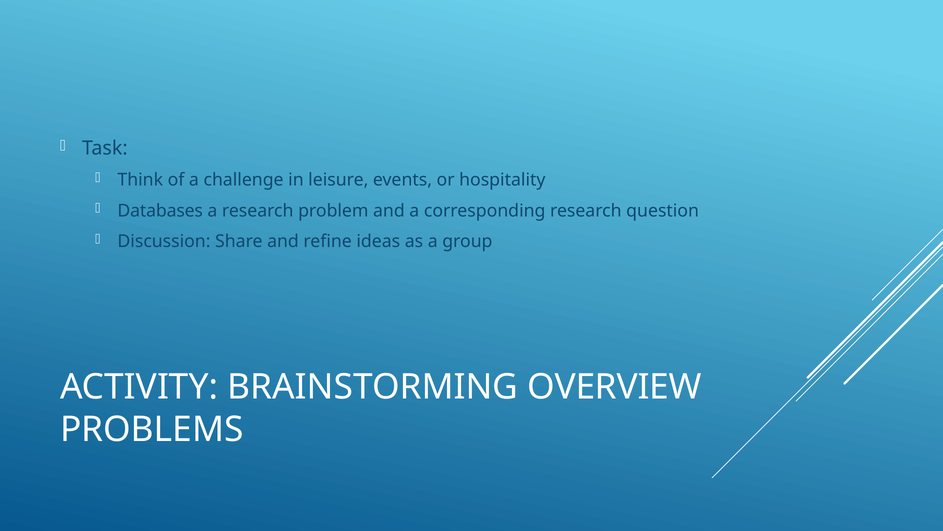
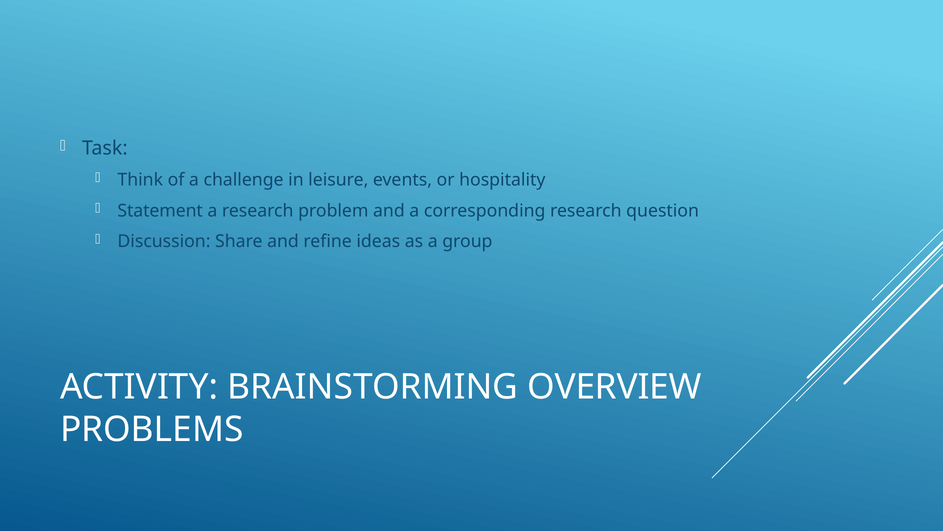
Databases: Databases -> Statement
